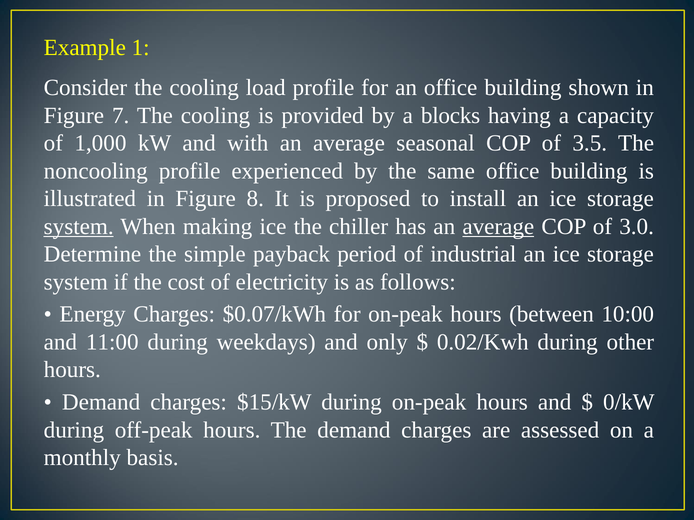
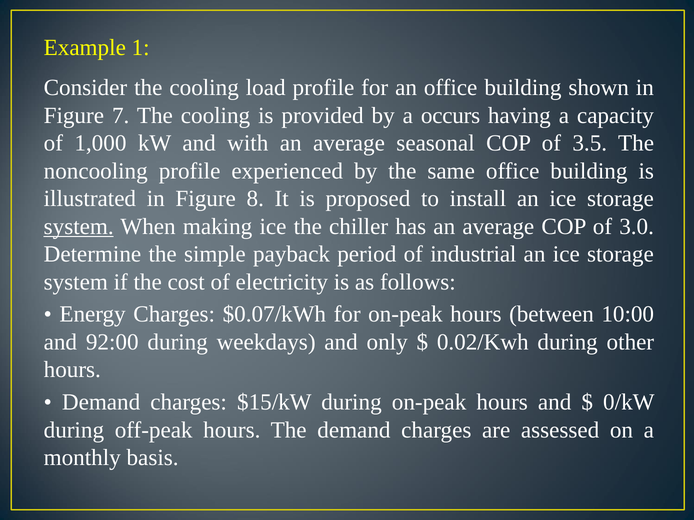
blocks: blocks -> occurs
average at (498, 227) underline: present -> none
11:00: 11:00 -> 92:00
